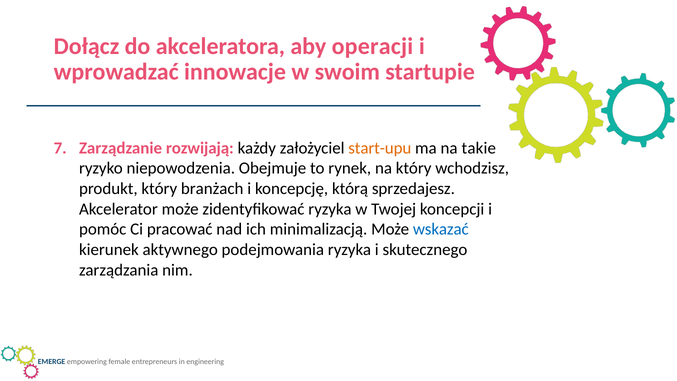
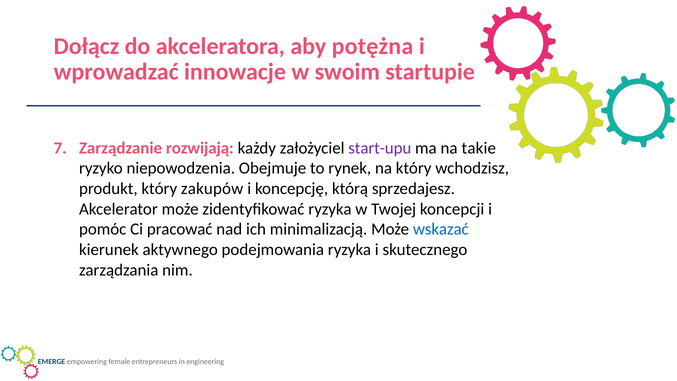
operacji: operacji -> potężna
start-upu colour: orange -> purple
branżach: branżach -> zakupów
